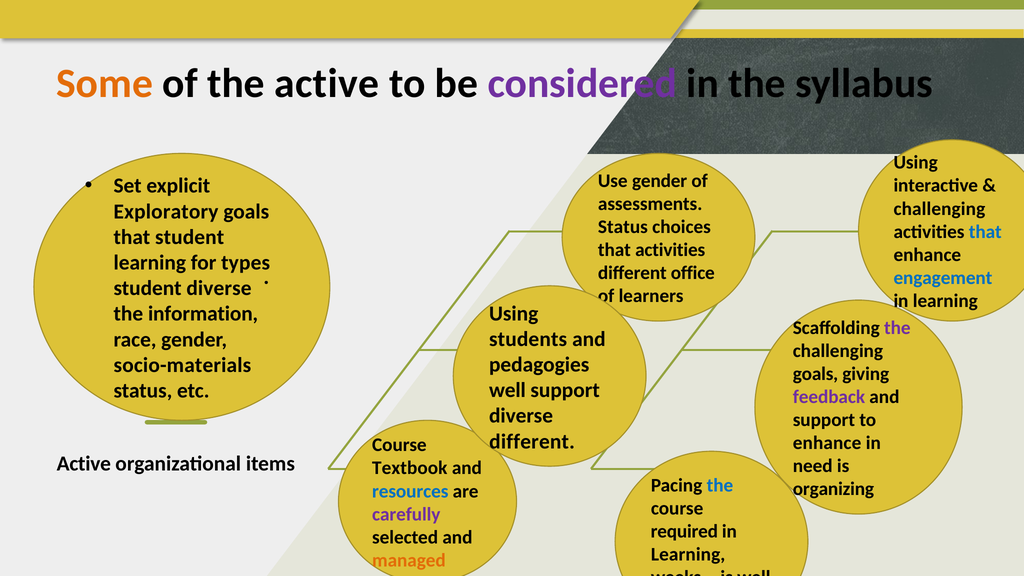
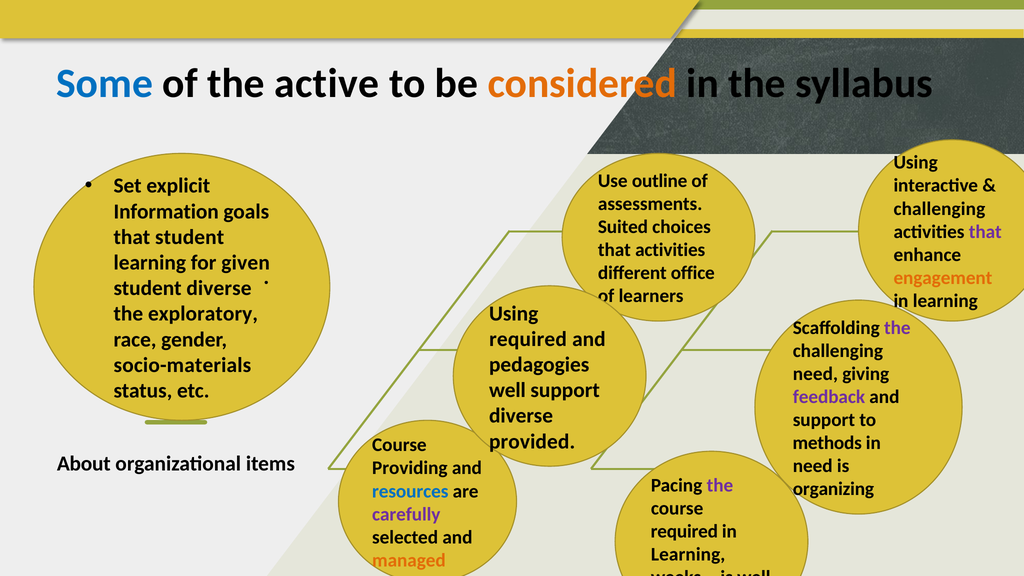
Some colour: orange -> blue
considered colour: purple -> orange
Use gender: gender -> outline
Exploratory: Exploratory -> Information
Status at (623, 227): Status -> Suited
that at (985, 232) colour: blue -> purple
types: types -> given
engagement colour: blue -> orange
information: information -> exploratory
students at (528, 339): students -> required
goals at (815, 374): goals -> need
different at (532, 442): different -> provided
enhance at (827, 443): enhance -> methods
Active at (84, 464): Active -> About
Textbook: Textbook -> Providing
the at (720, 485) colour: blue -> purple
